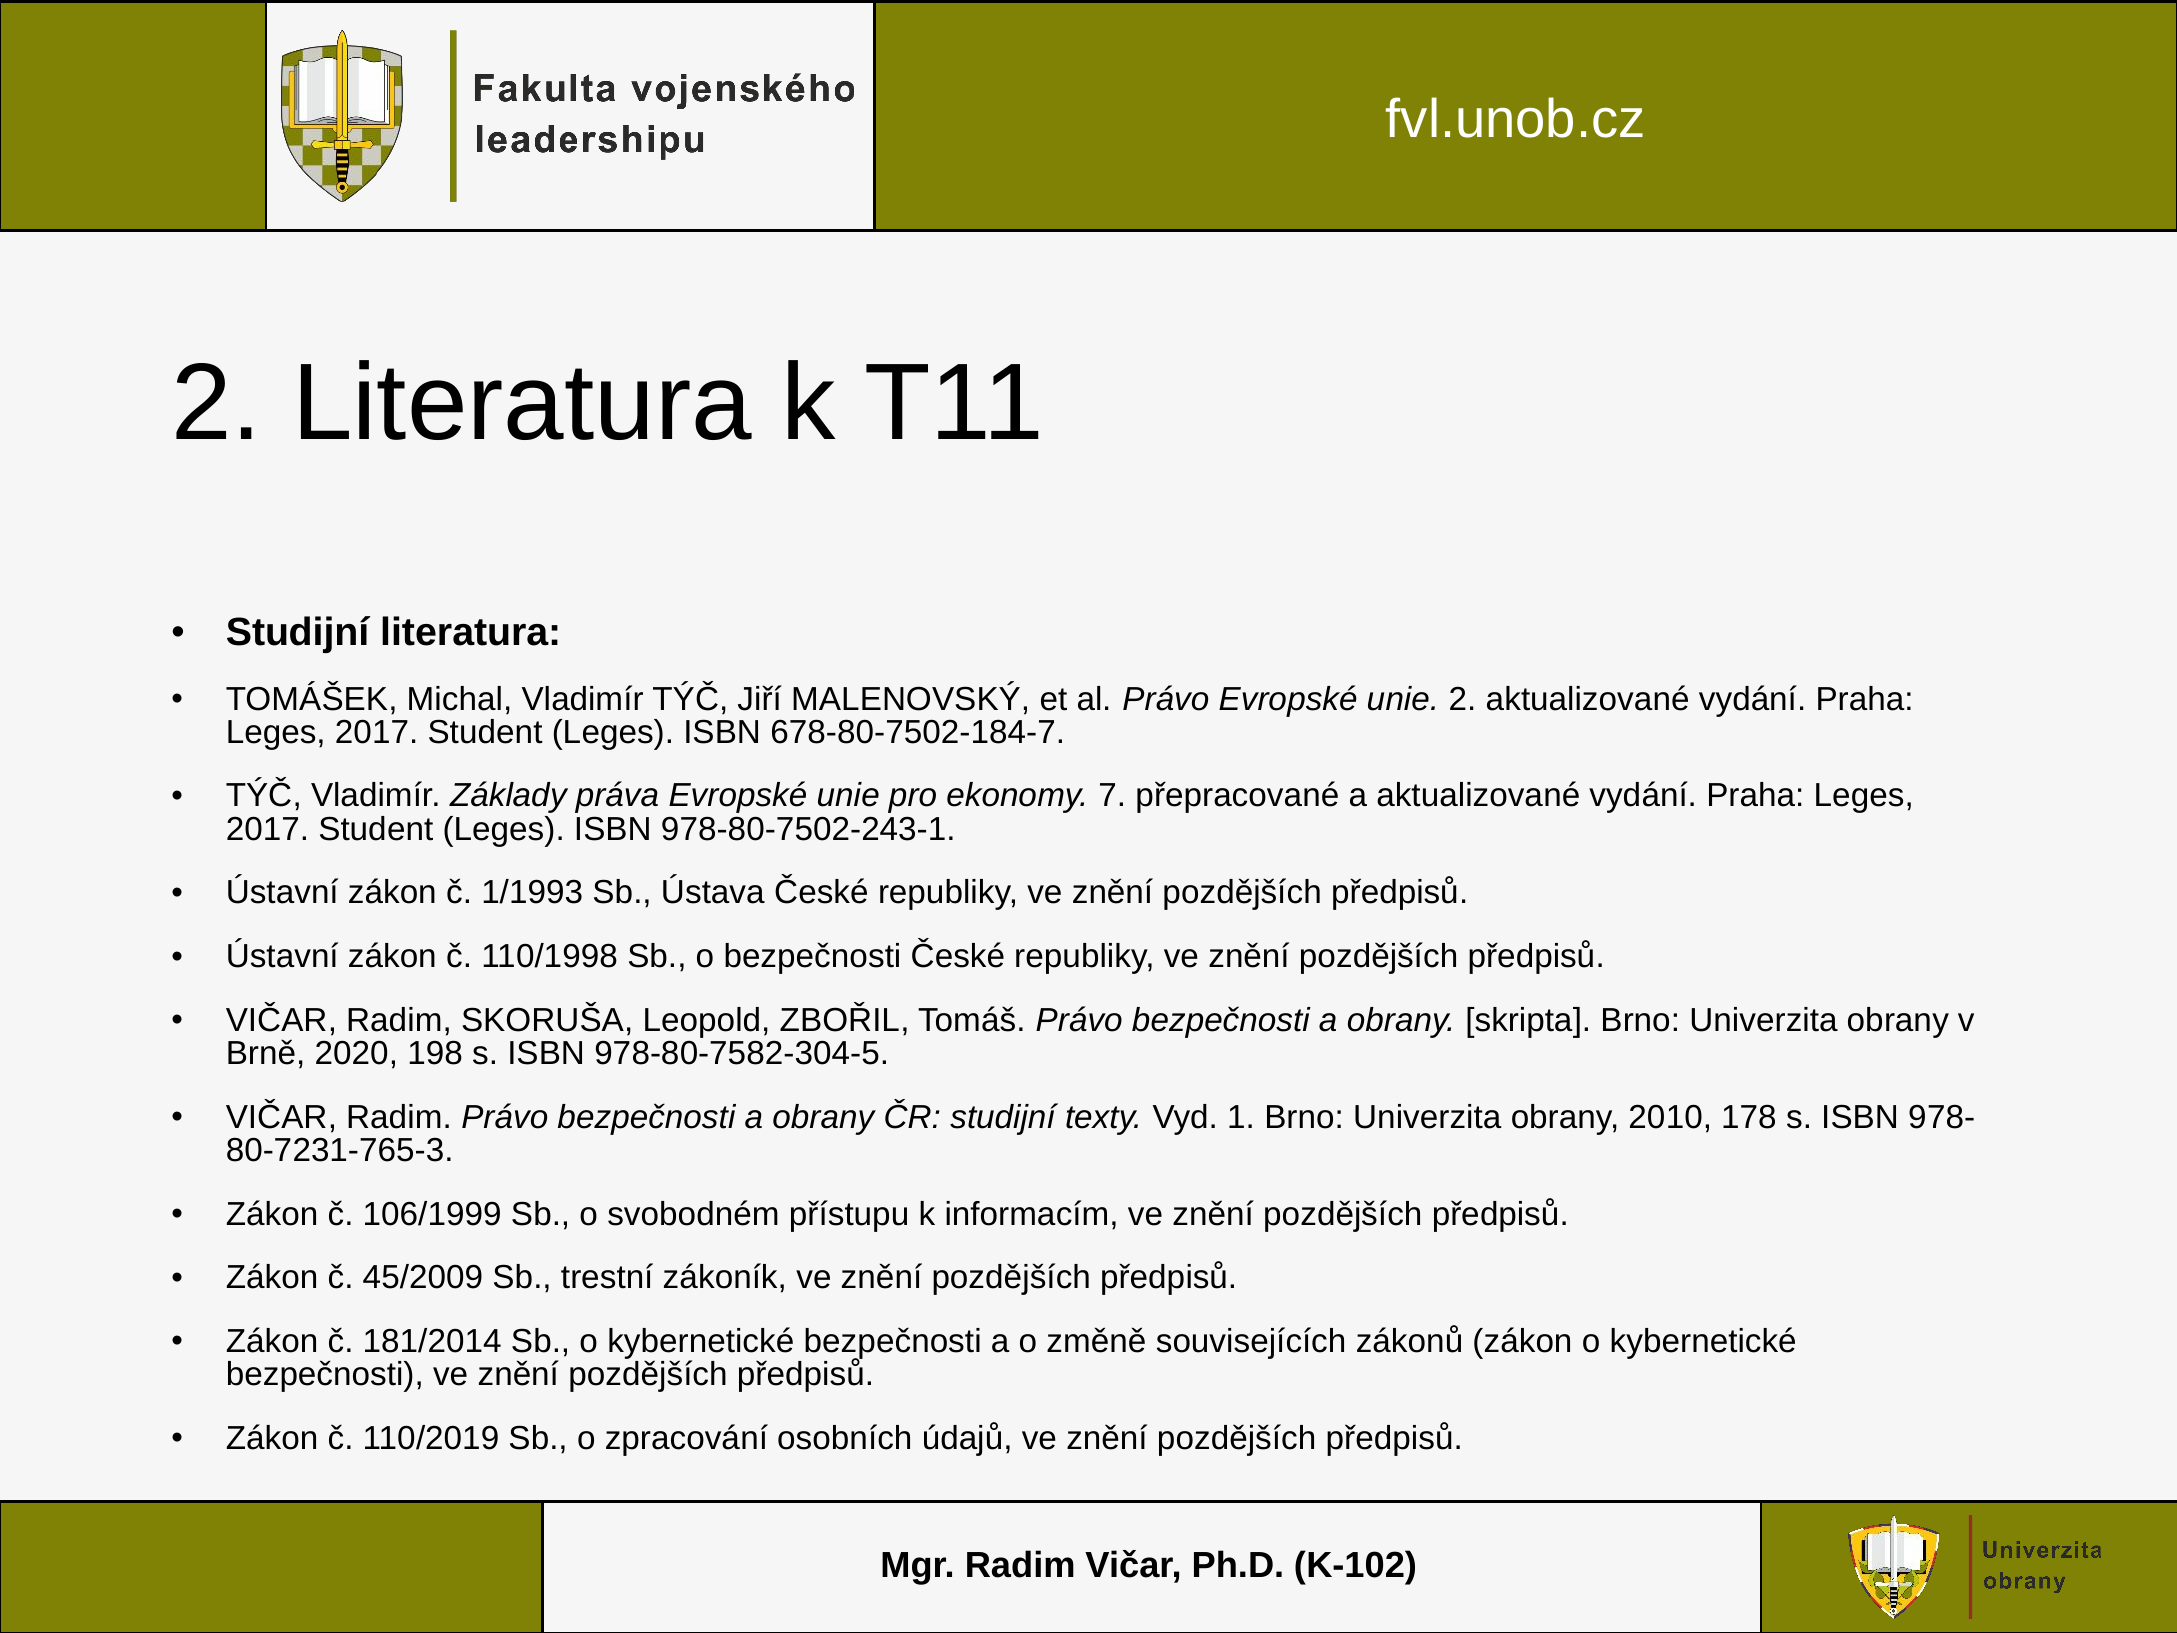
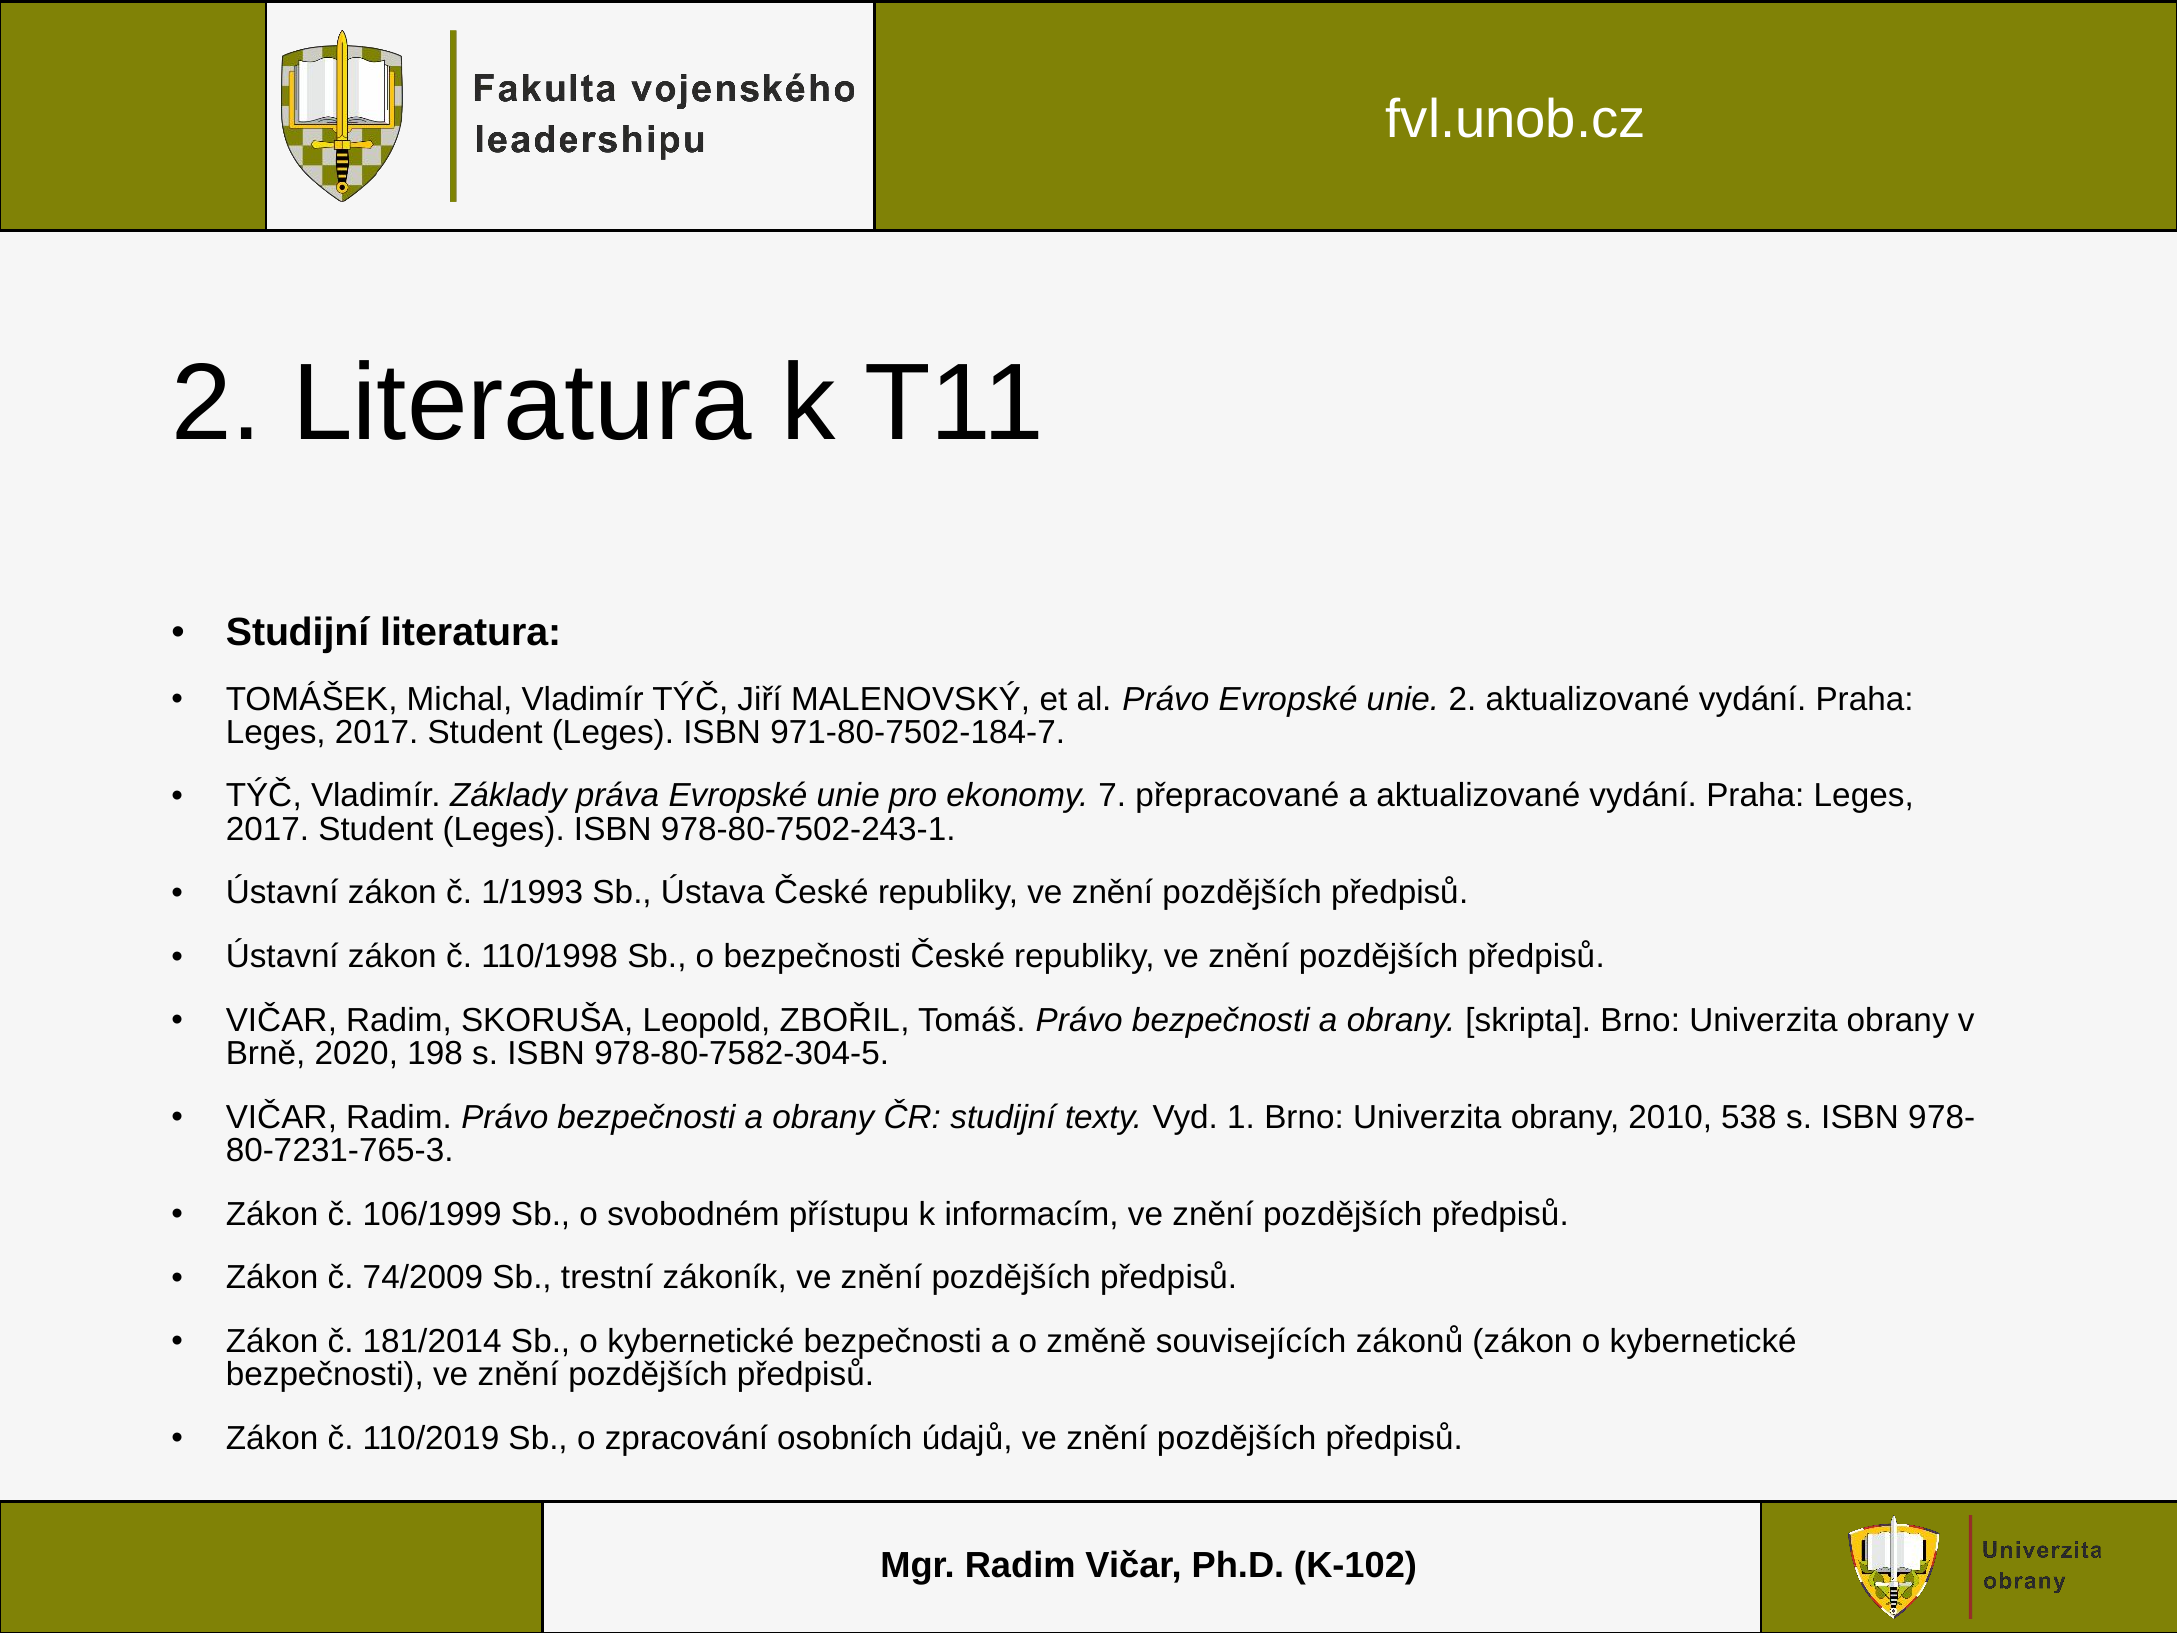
678-80-7502-184-7: 678-80-7502-184-7 -> 971-80-7502-184-7
178: 178 -> 538
45/2009: 45/2009 -> 74/2009
